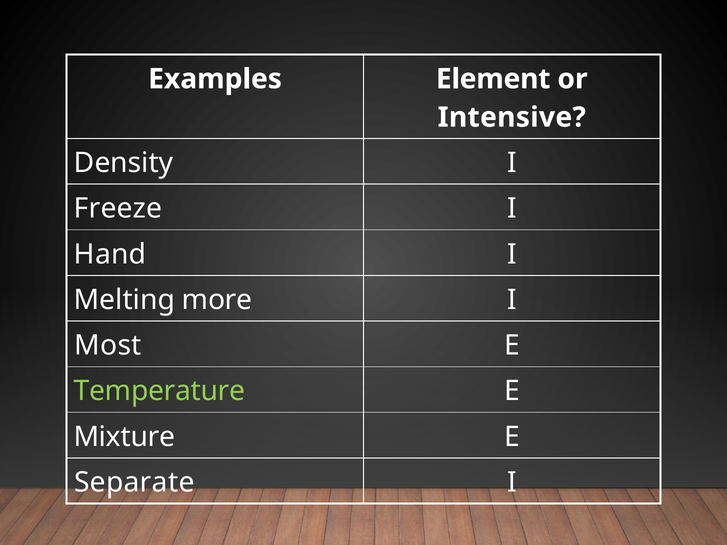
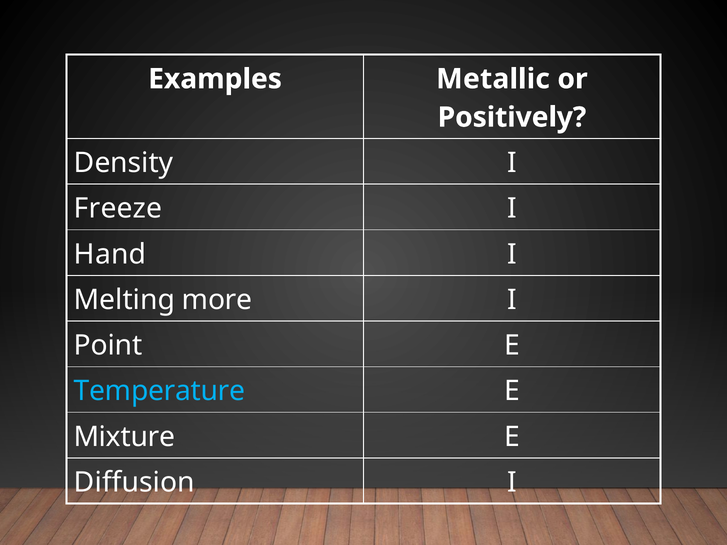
Element: Element -> Metallic
Intensive: Intensive -> Positively
Most: Most -> Point
Temperature colour: light green -> light blue
Separate: Separate -> Diffusion
